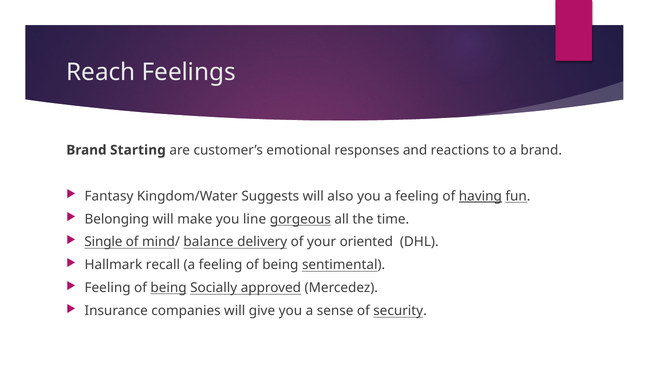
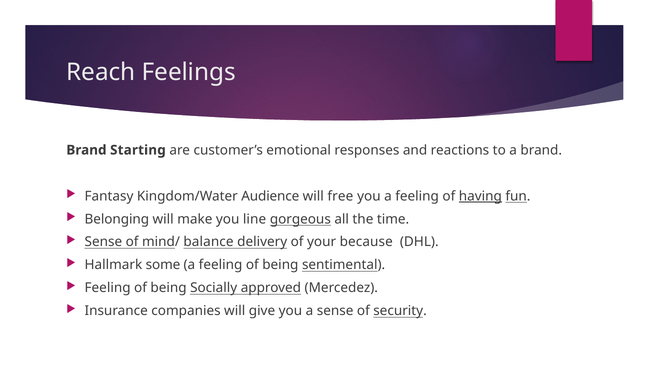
Suggests: Suggests -> Audience
also: also -> free
Single at (103, 242): Single -> Sense
oriented: oriented -> because
recall: recall -> some
being at (169, 288) underline: present -> none
